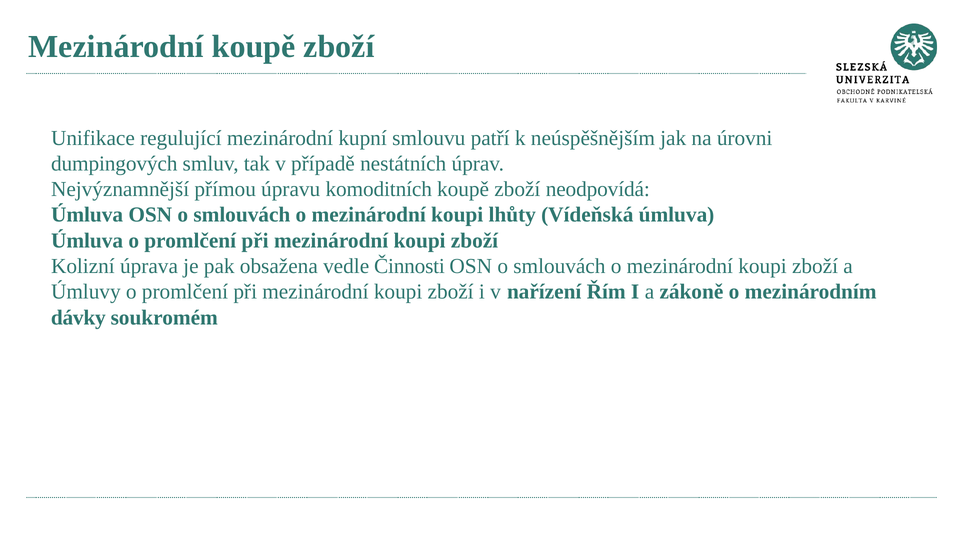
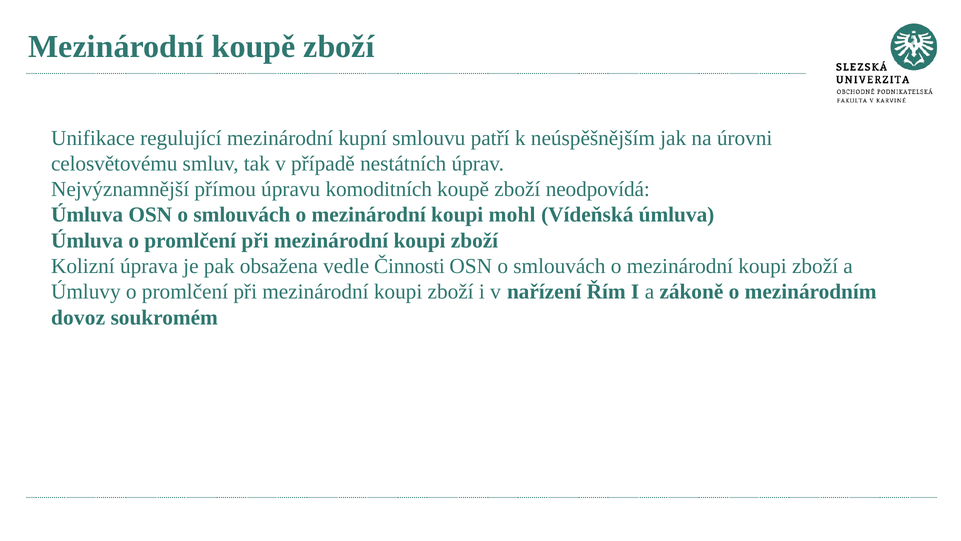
dumpingových: dumpingových -> celosvětovému
lhůty: lhůty -> mohl
dávky: dávky -> dovoz
